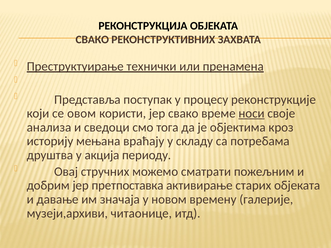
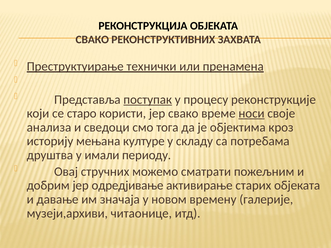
поступак underline: none -> present
овом: овом -> старо
враћају: враћају -> културе
акција: акција -> имали
претпоставка: претпоставка -> одредјивање
